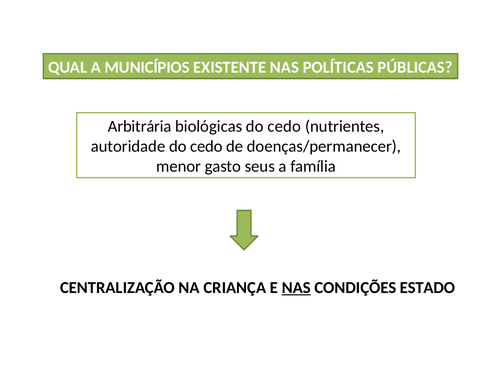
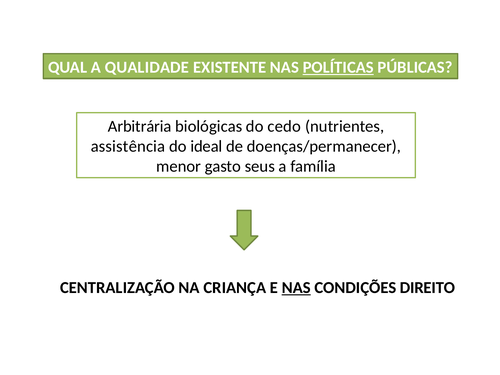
MUNICÍPIOS: MUNICÍPIOS -> QUALIDADE
POLÍTICAS underline: none -> present
autoridade: autoridade -> assistência
cedo at (206, 146): cedo -> ideal
ESTADO: ESTADO -> DIREITO
